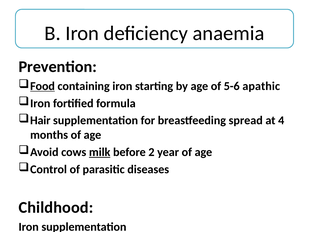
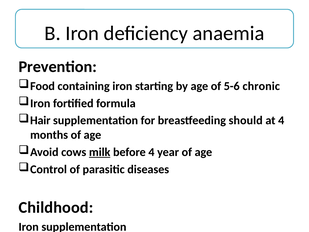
Food underline: present -> none
apathic: apathic -> chronic
spread: spread -> should
before 2: 2 -> 4
